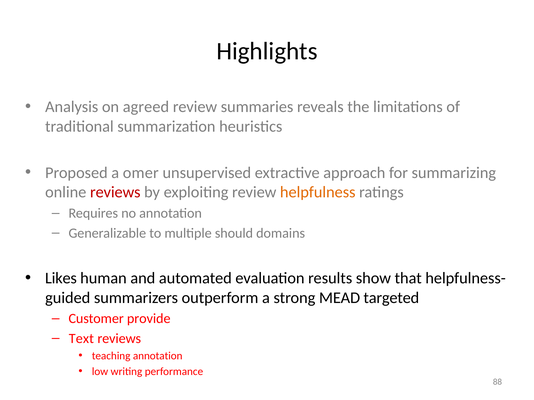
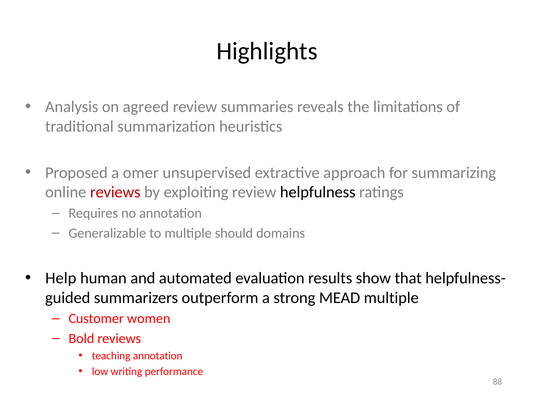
helpfulness colour: orange -> black
Likes: Likes -> Help
MEAD targeted: targeted -> multiple
provide: provide -> women
Text: Text -> Bold
